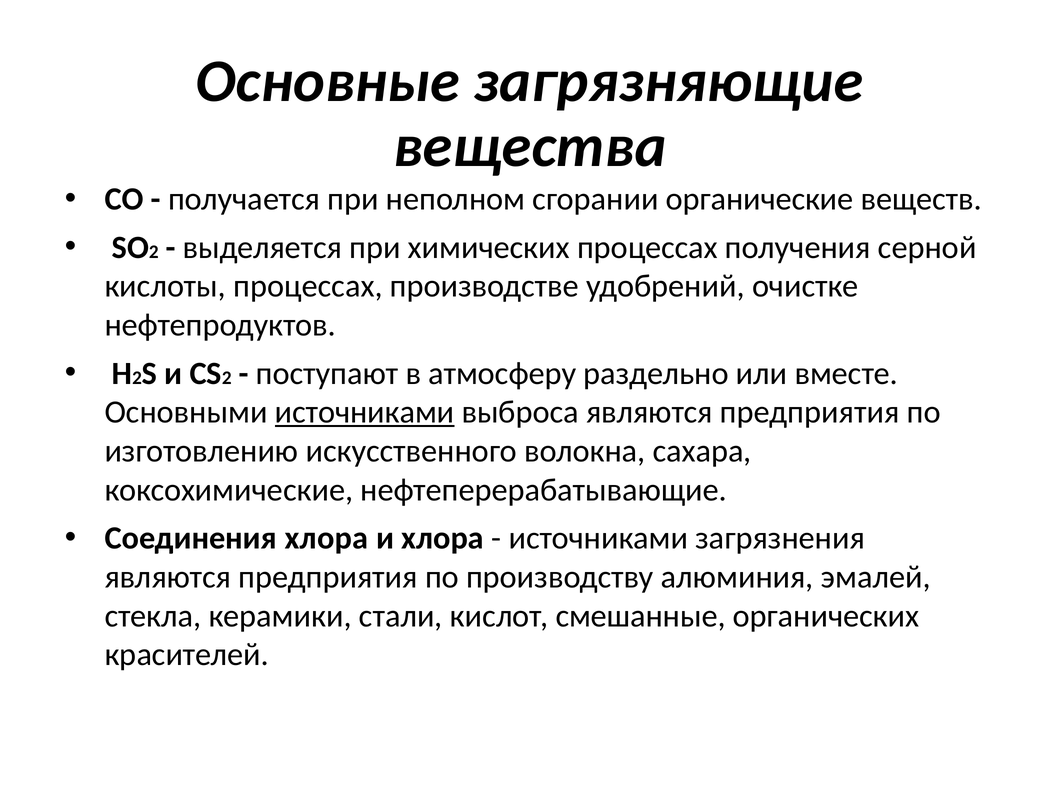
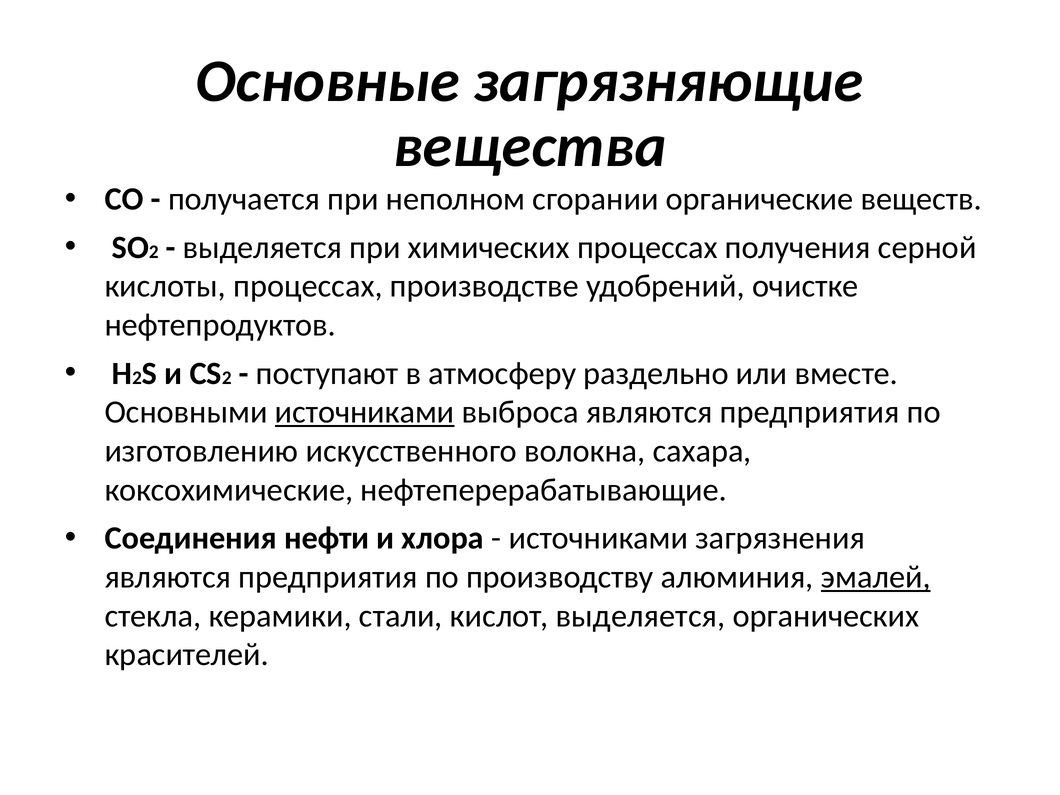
Соединения хлора: хлора -> нефти
эмалей underline: none -> present
кислот смешанные: смешанные -> выделяется
